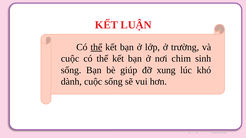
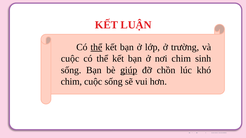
giúp underline: none -> present
xung: xung -> chồn
dành at (71, 82): dành -> chim
